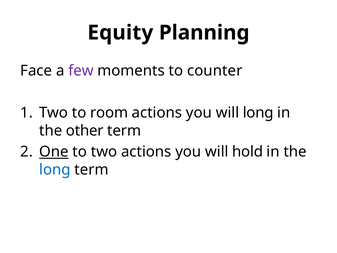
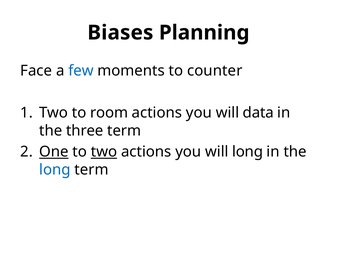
Equity: Equity -> Biases
few colour: purple -> blue
will long: long -> data
other: other -> three
two at (104, 152) underline: none -> present
will hold: hold -> long
